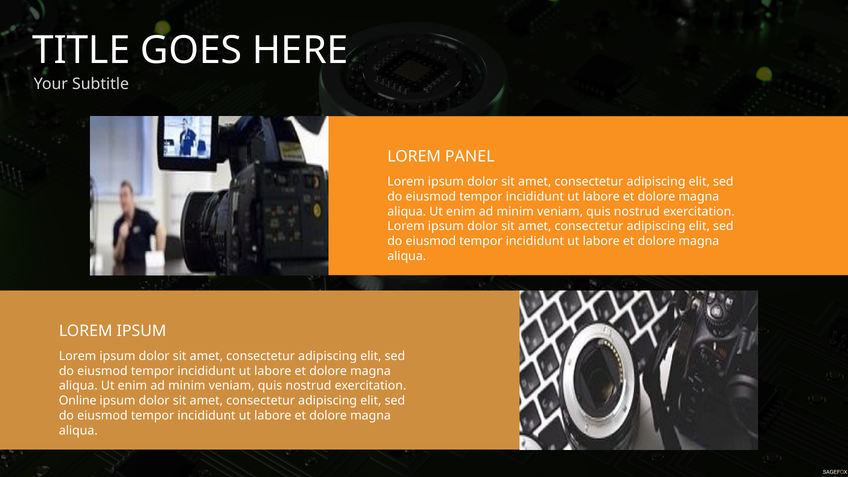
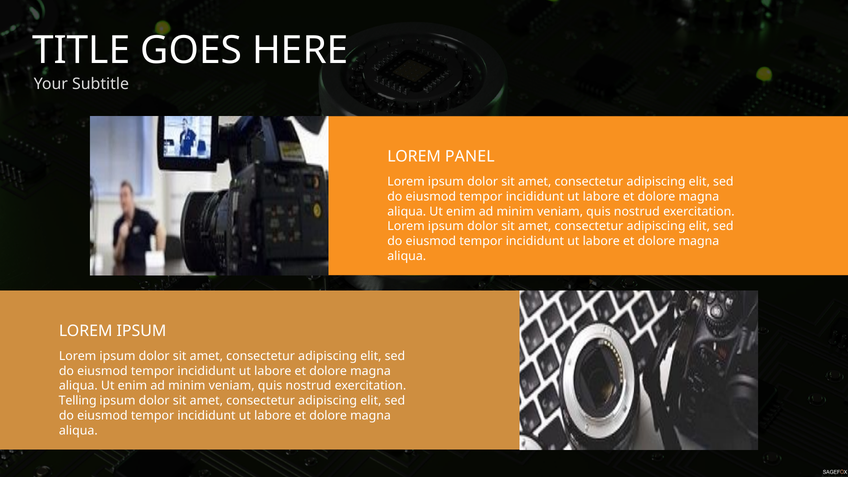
Online: Online -> Telling
